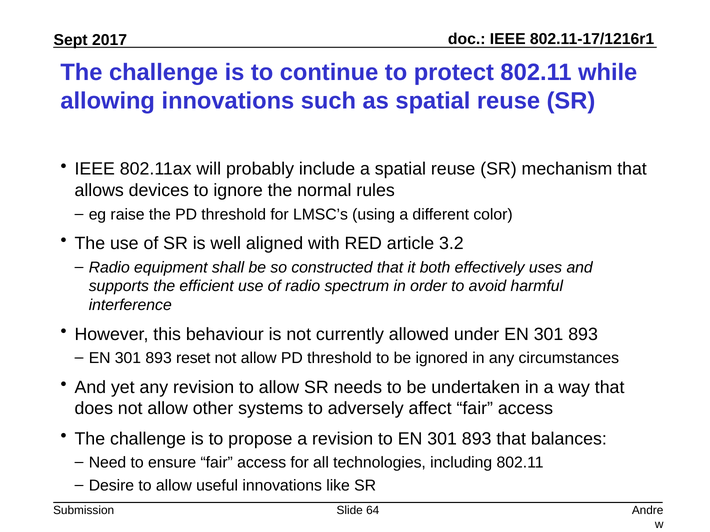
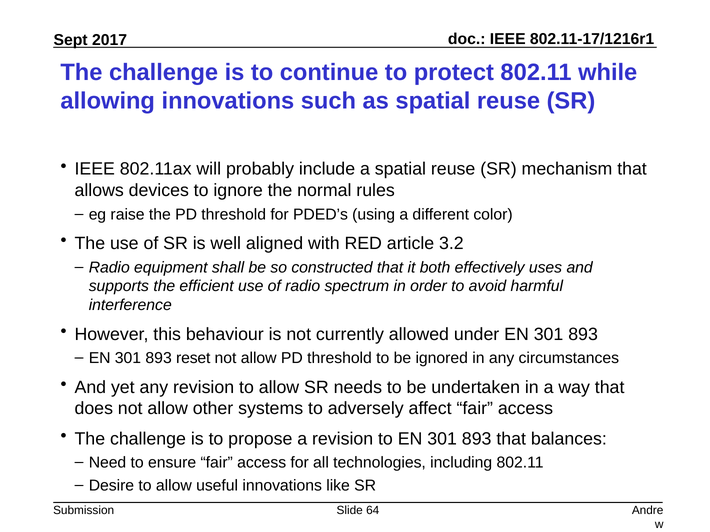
LMSC’s: LMSC’s -> PDED’s
